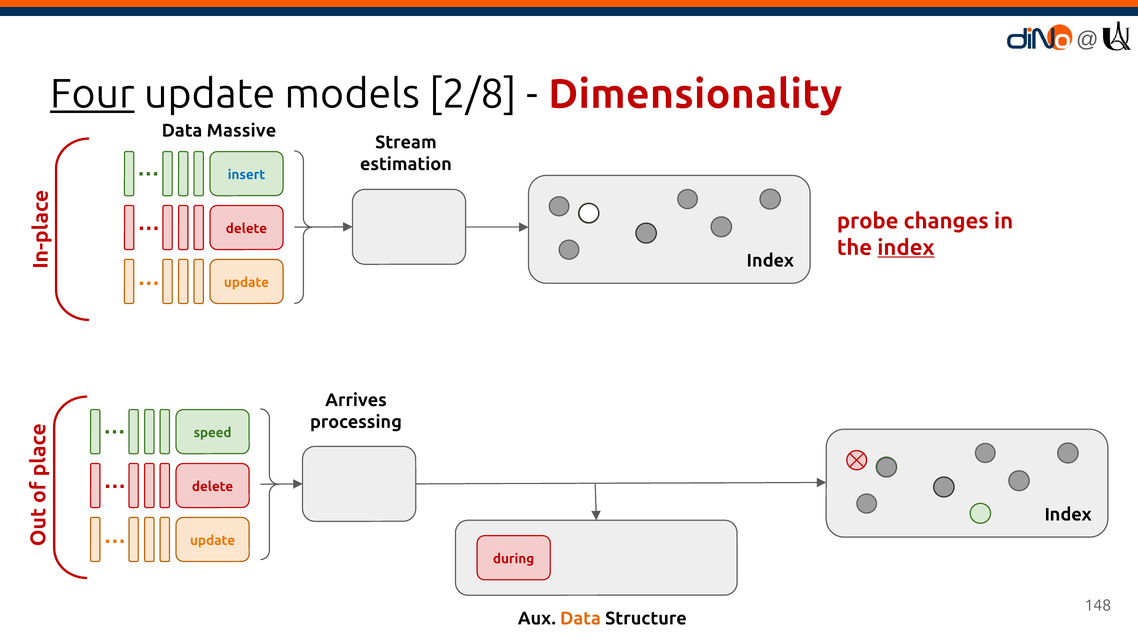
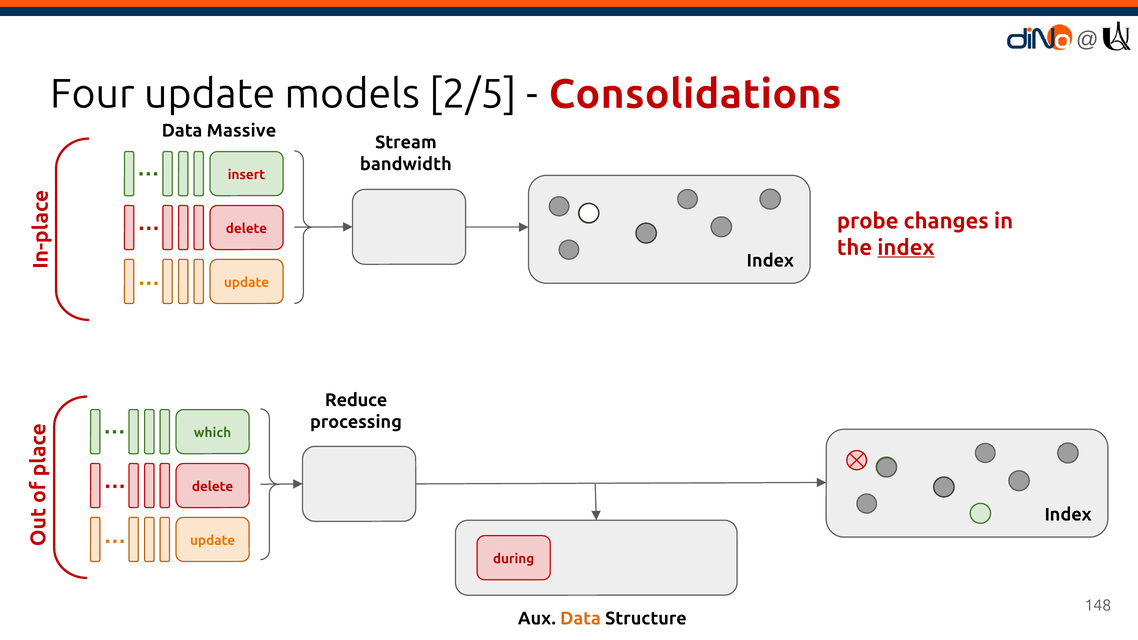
Four underline: present -> none
2/8: 2/8 -> 2/5
Dimensionality: Dimensionality -> Consolidations
estimation: estimation -> bandwidth
insert colour: blue -> red
Arrives: Arrives -> Reduce
speed: speed -> which
